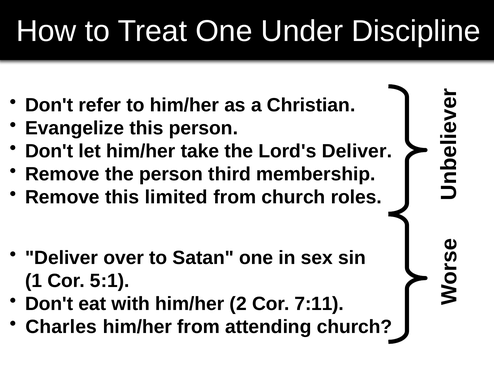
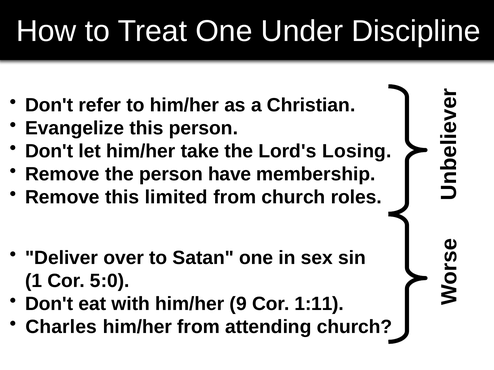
Lord's Deliver: Deliver -> Losing
third: third -> have
5:1: 5:1 -> 5:0
2: 2 -> 9
7:11: 7:11 -> 1:11
